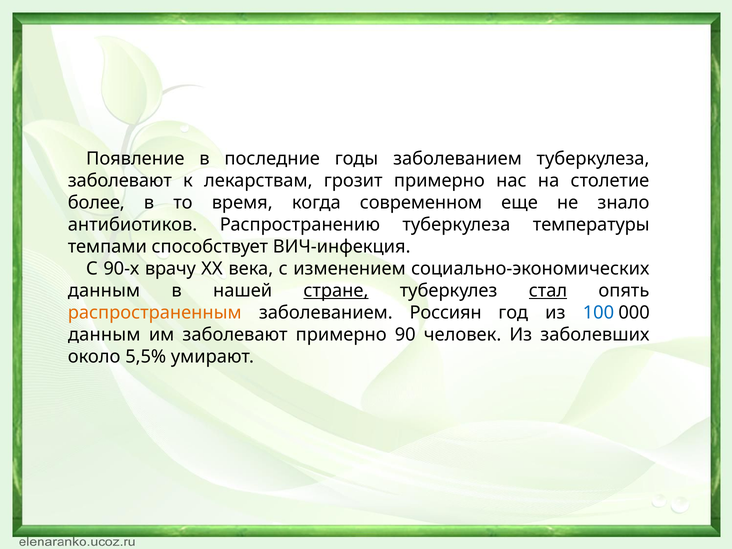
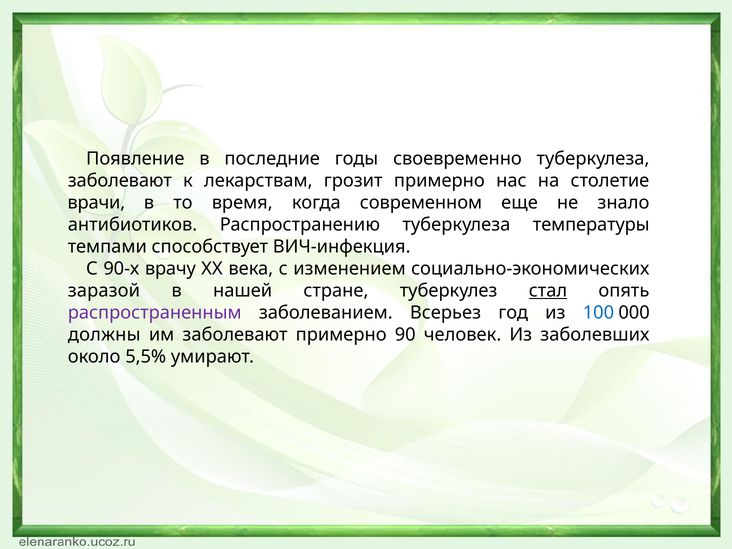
годы заболеванием: заболеванием -> своевременно
более: более -> врачи
данным at (104, 291): данным -> заразой
стране underline: present -> none
распространенным colour: orange -> purple
Россиян: Россиян -> Всерьез
данным at (104, 335): данным -> должны
